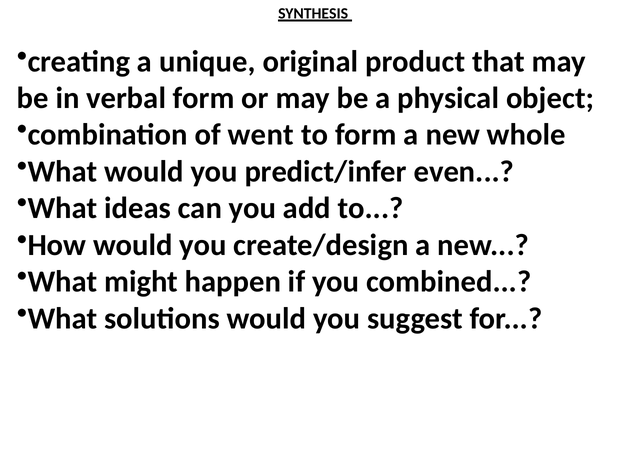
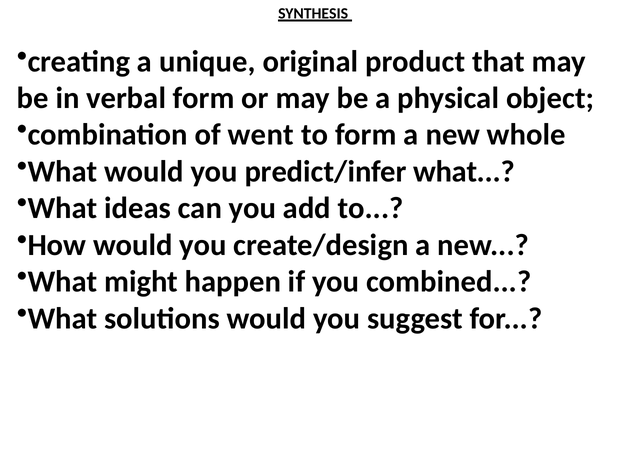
predict/infer even: even -> what
